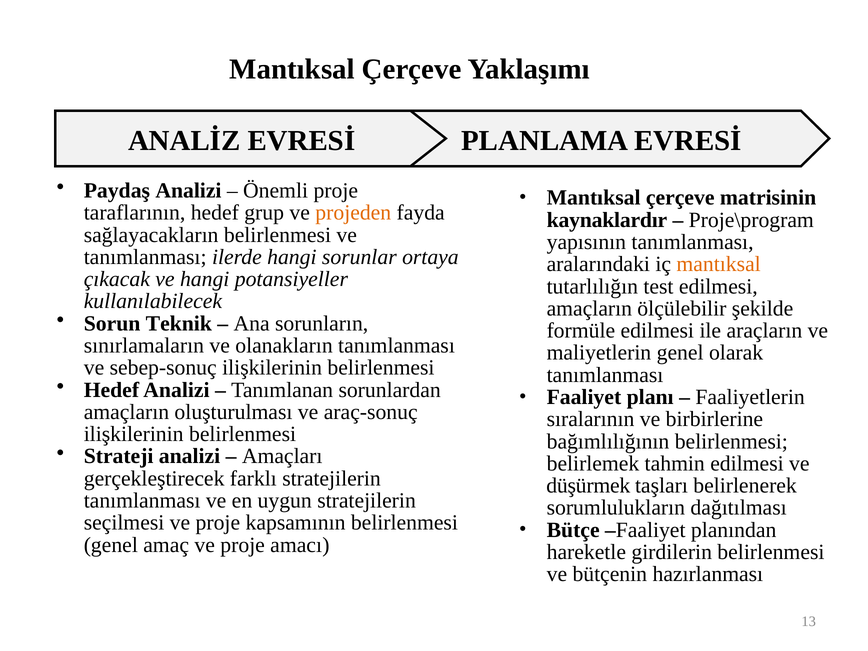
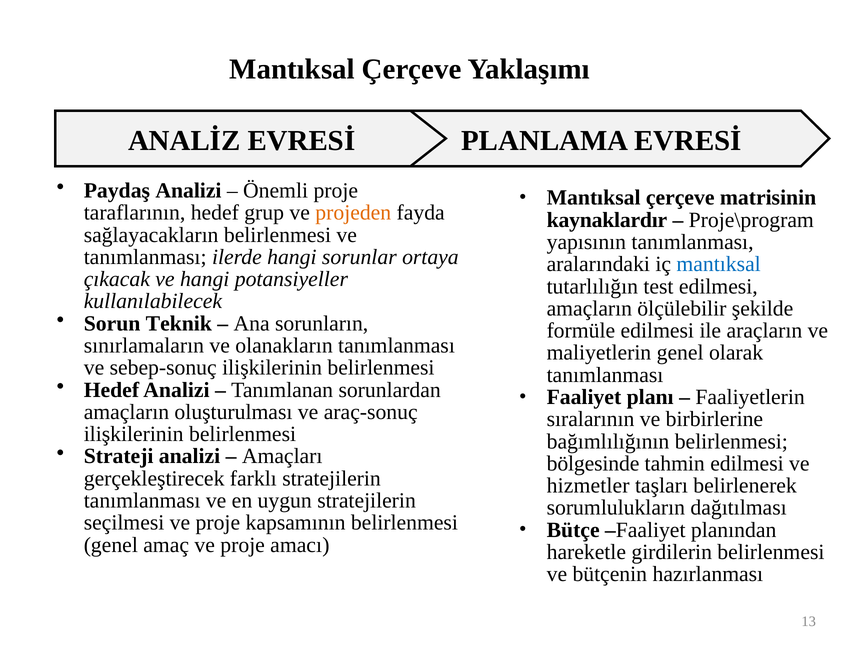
mantıksal at (719, 264) colour: orange -> blue
belirlemek: belirlemek -> bölgesinde
düşürmek: düşürmek -> hizmetler
